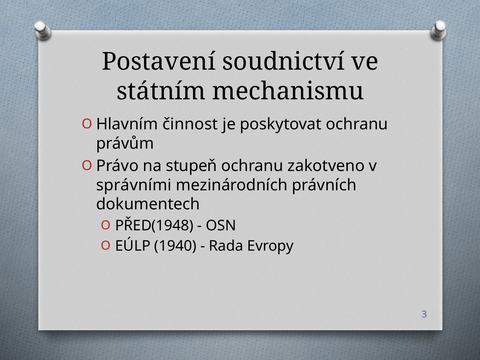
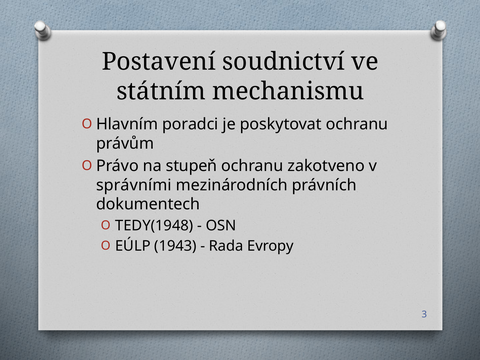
činnost: činnost -> poradci
PŘED(1948: PŘED(1948 -> TEDY(1948
1940: 1940 -> 1943
